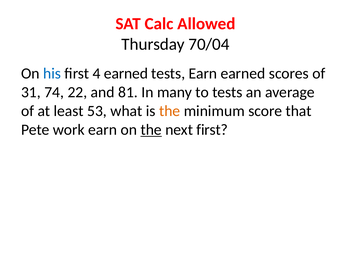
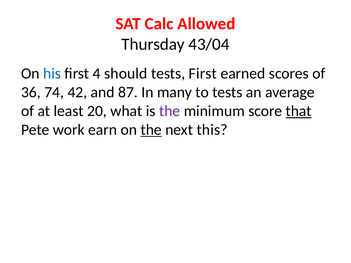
70/04: 70/04 -> 43/04
4 earned: earned -> should
tests Earn: Earn -> First
31: 31 -> 36
22: 22 -> 42
81: 81 -> 87
53: 53 -> 20
the at (170, 111) colour: orange -> purple
that underline: none -> present
next first: first -> this
